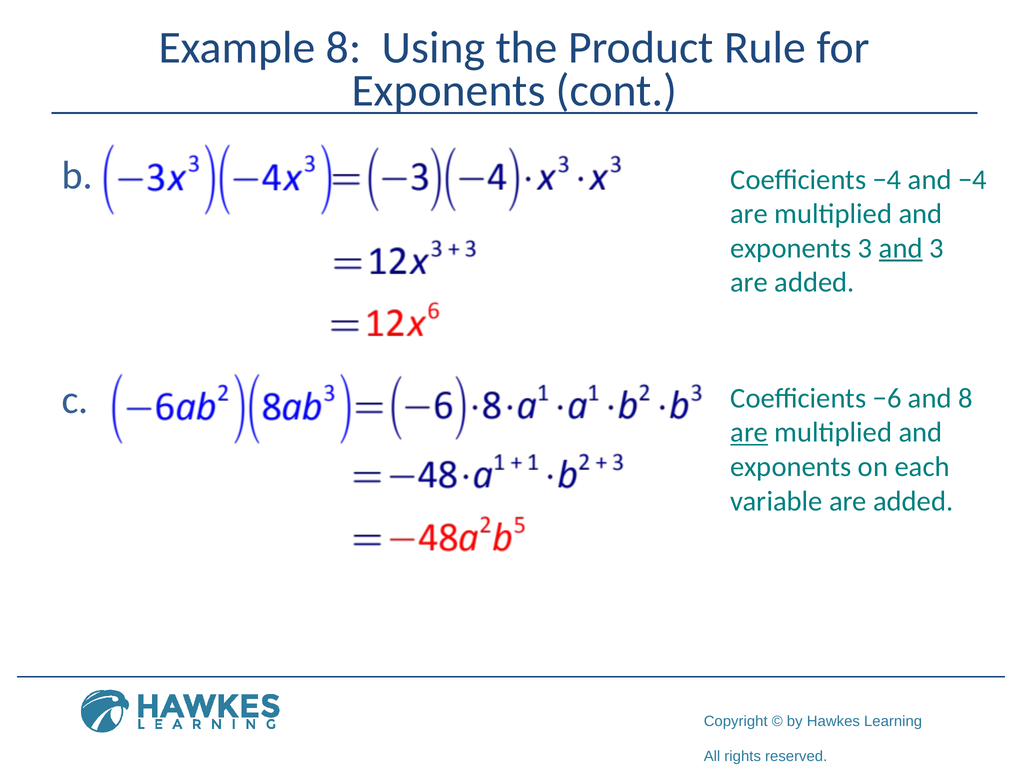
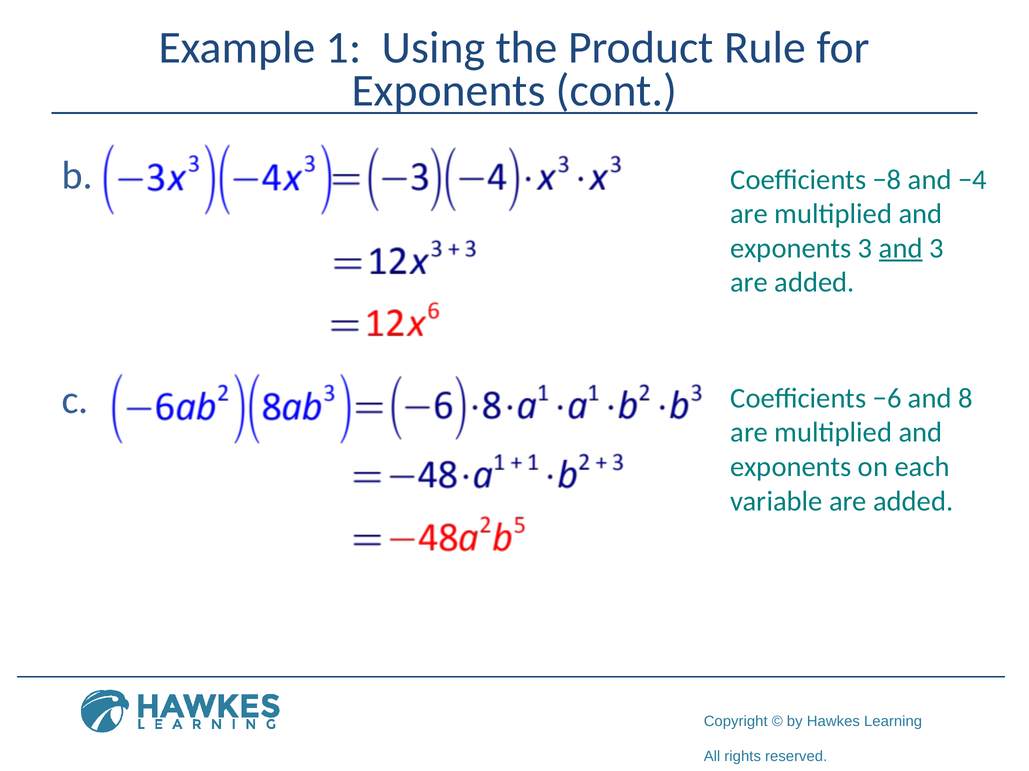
Example 8: 8 -> 1
Coefficients −4: −4 -> −8
are at (749, 433) underline: present -> none
